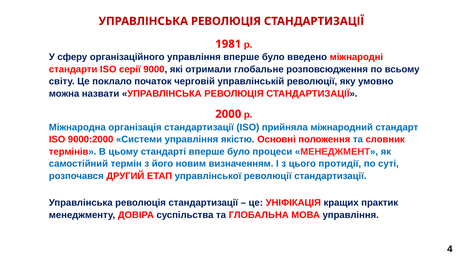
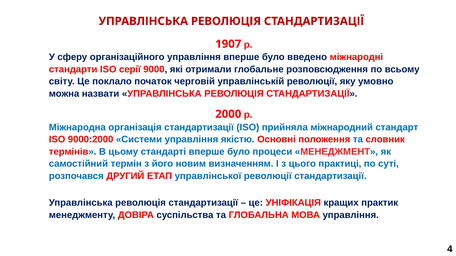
1981: 1981 -> 1907
протидії: протидії -> практиці
